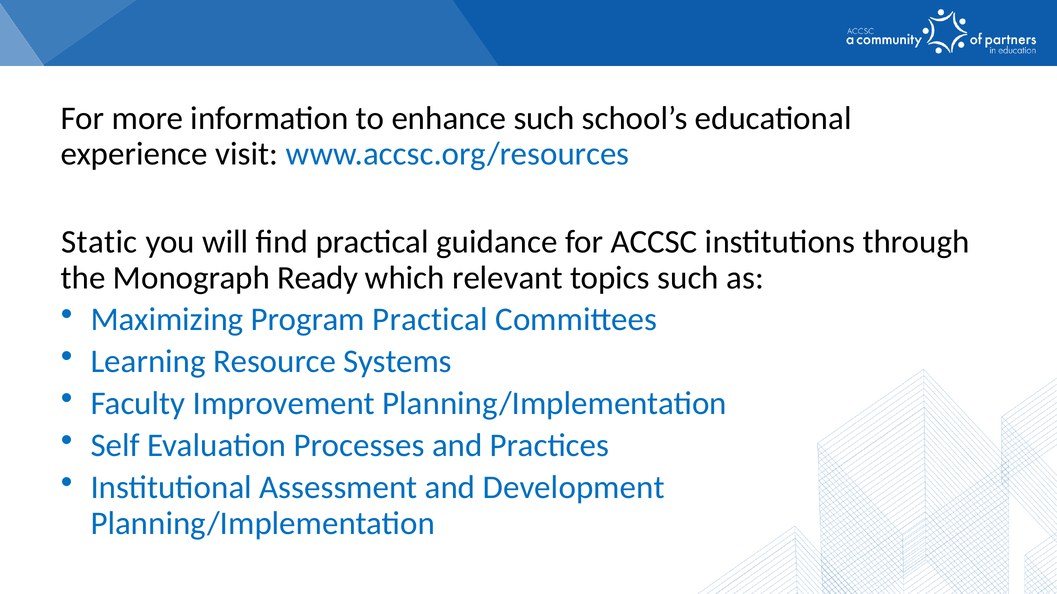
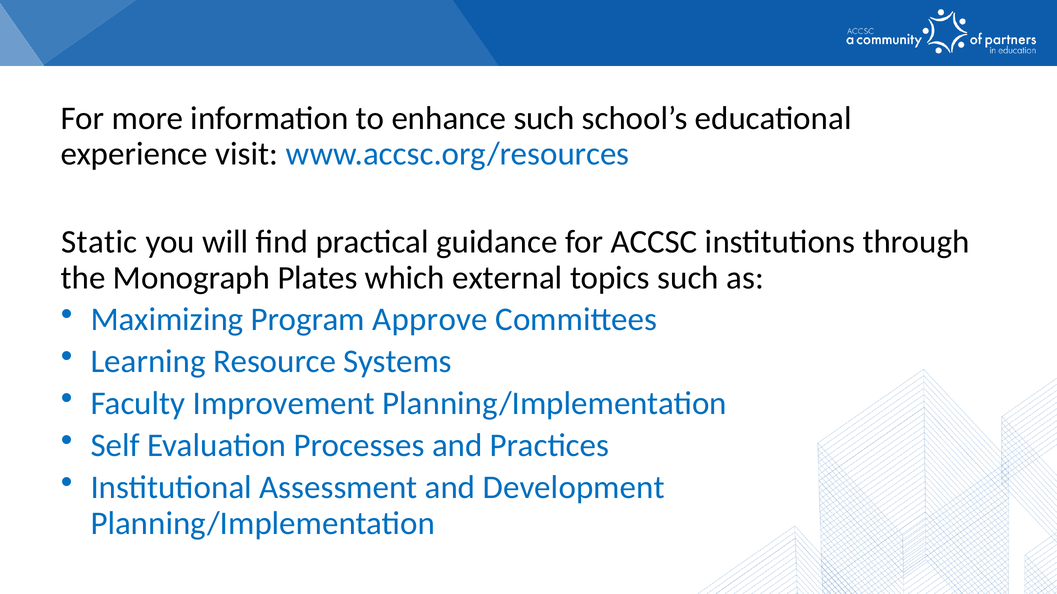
Ready: Ready -> Plates
relevant: relevant -> external
Program Practical: Practical -> Approve
